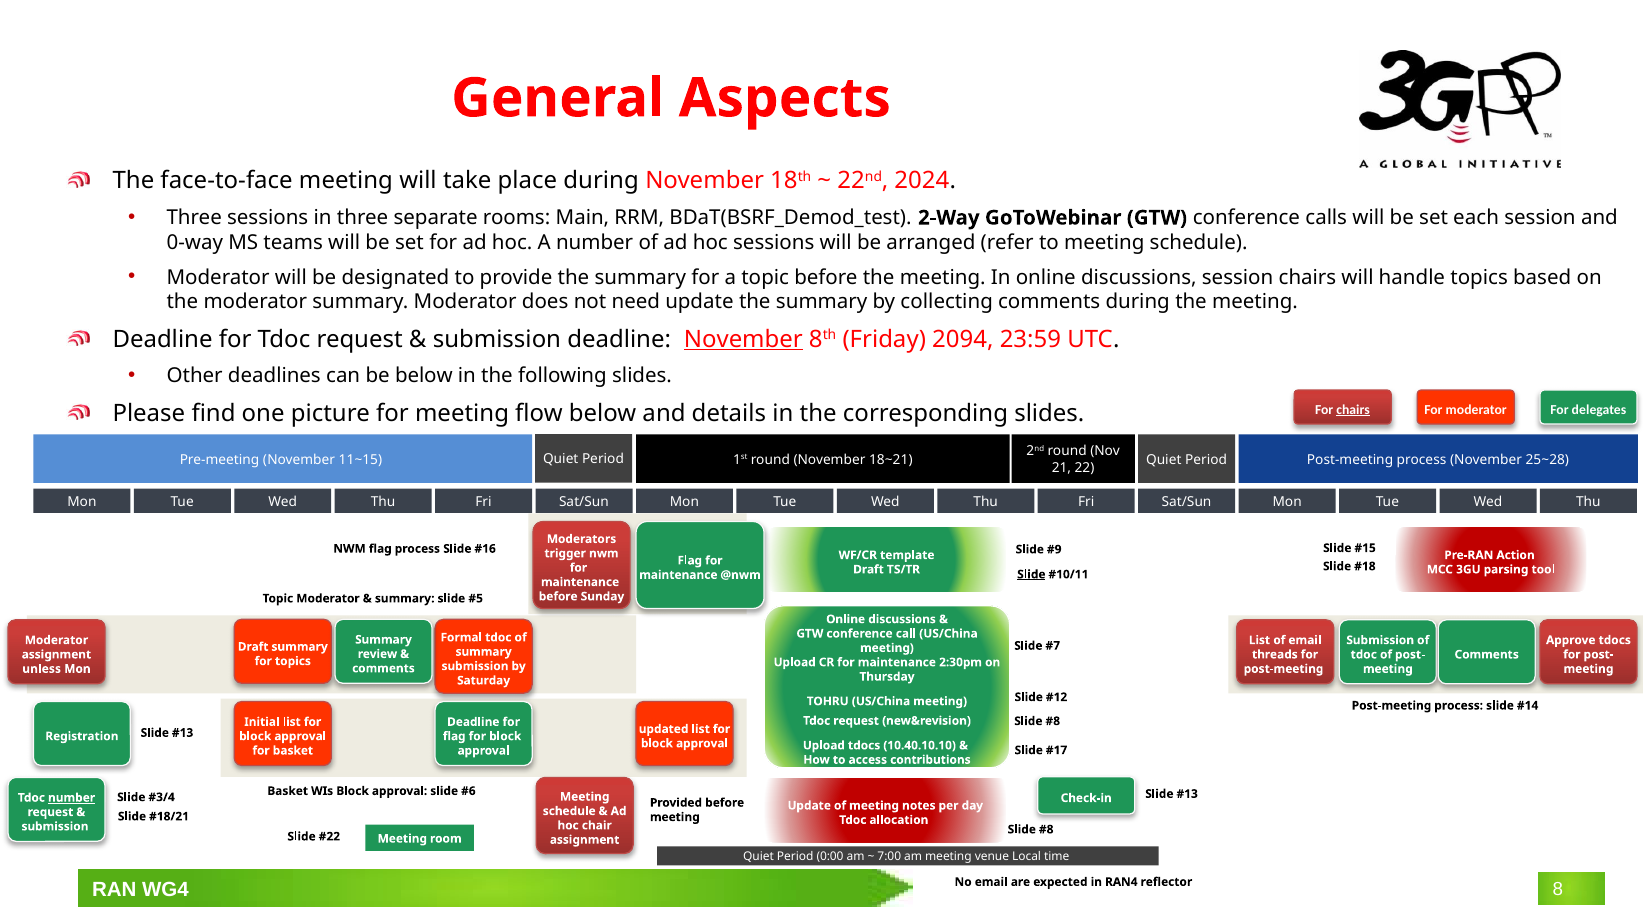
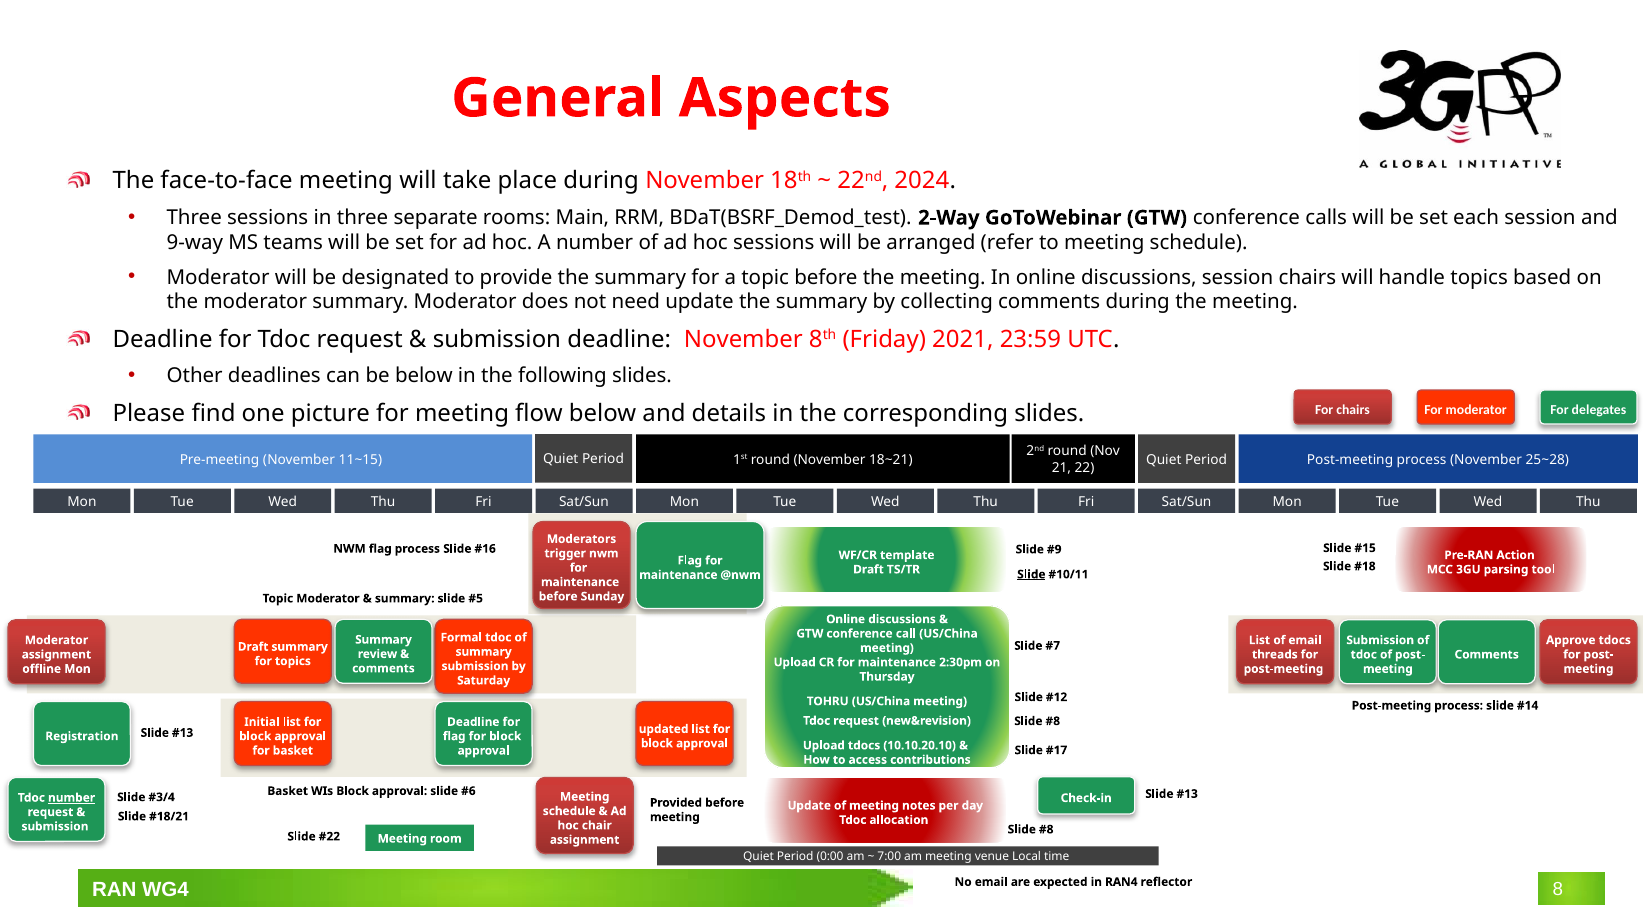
0-way: 0-way -> 9-way
November at (743, 339) underline: present -> none
2094: 2094 -> 2021
chairs at (1353, 410) underline: present -> none
unless: unless -> offline
10.40.10.10: 10.40.10.10 -> 10.10.20.10
